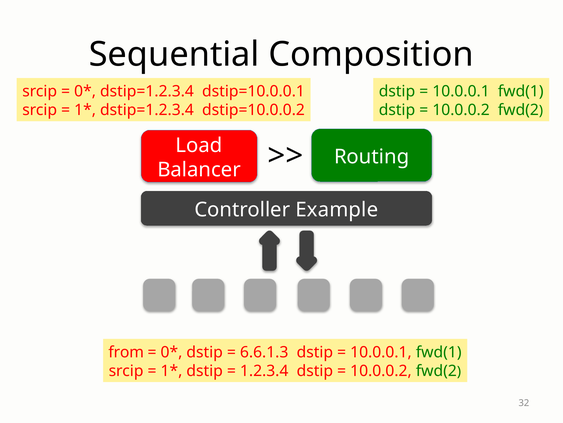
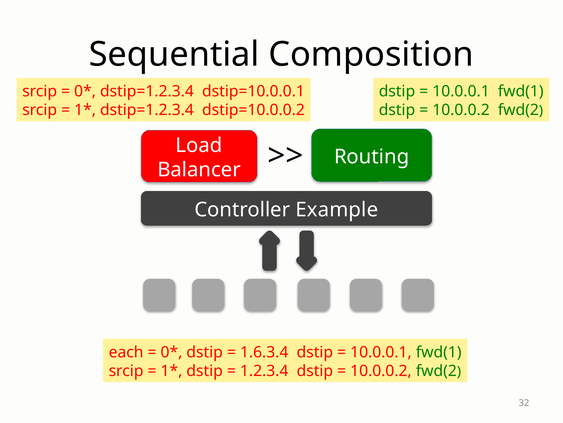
from: from -> each
6.6.1.3: 6.6.1.3 -> 1.6.3.4
